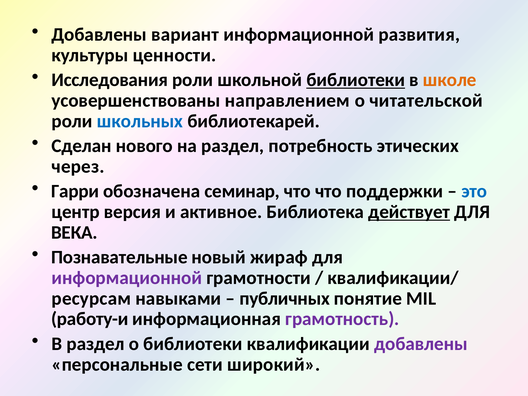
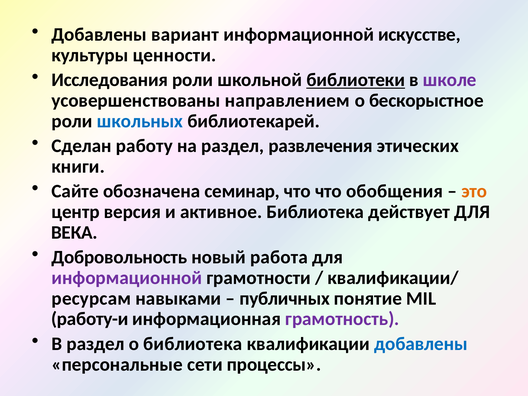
развития: развития -> искусстве
школе colour: orange -> purple
читательской: читательской -> бескорыстное
нового: нового -> работу
потребность: потребность -> развлечения
через: через -> книги
Гарри: Гарри -> Сайте
поддержки: поддержки -> обобщения
это colour: blue -> orange
действует underline: present -> none
Познавательные: Познавательные -> Добровольность
жираф: жираф -> работа
о библиотеки: библиотеки -> библиотека
добавлены at (421, 344) colour: purple -> blue
широкий: широкий -> процессы
